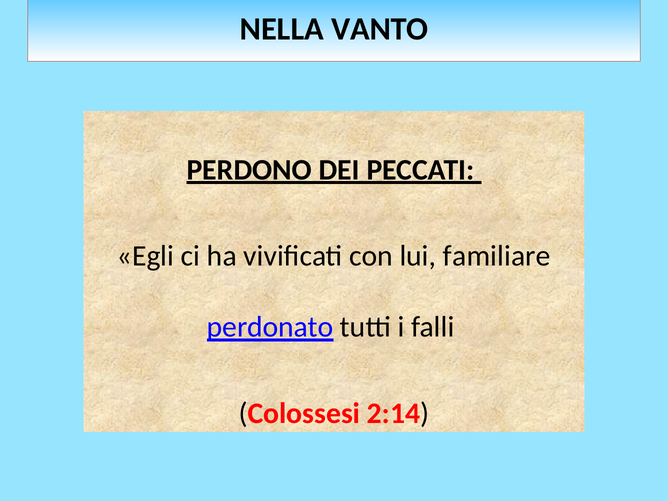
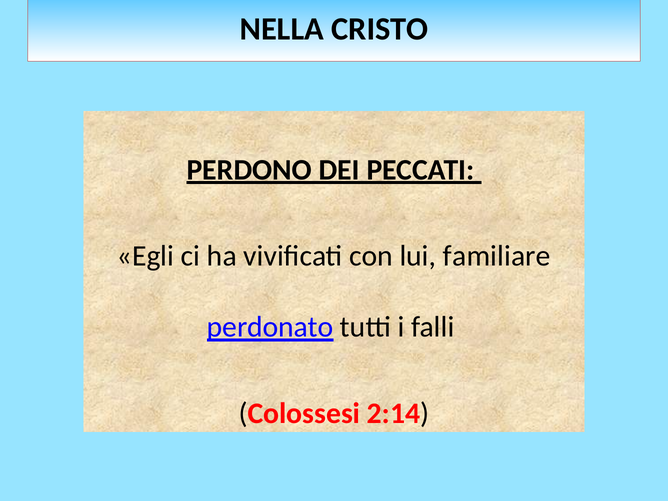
VANTO: VANTO -> CRISTO
